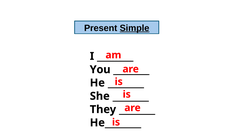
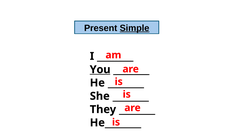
You underline: none -> present
